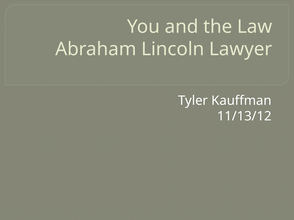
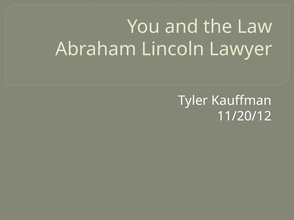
11/13/12: 11/13/12 -> 11/20/12
